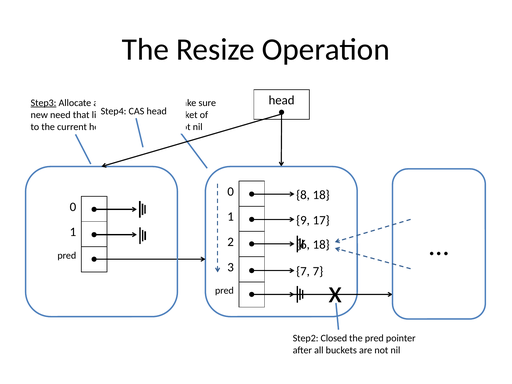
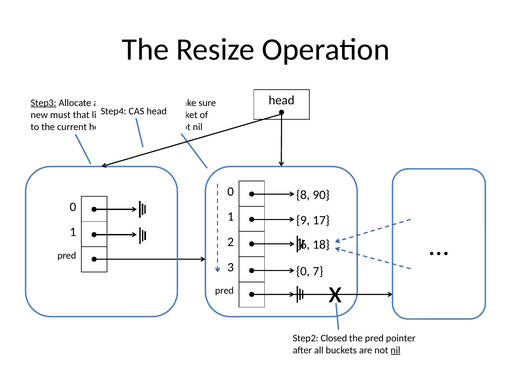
need: need -> must
8 18: 18 -> 90
7 at (303, 271): 7 -> 0
nil at (395, 350) underline: none -> present
